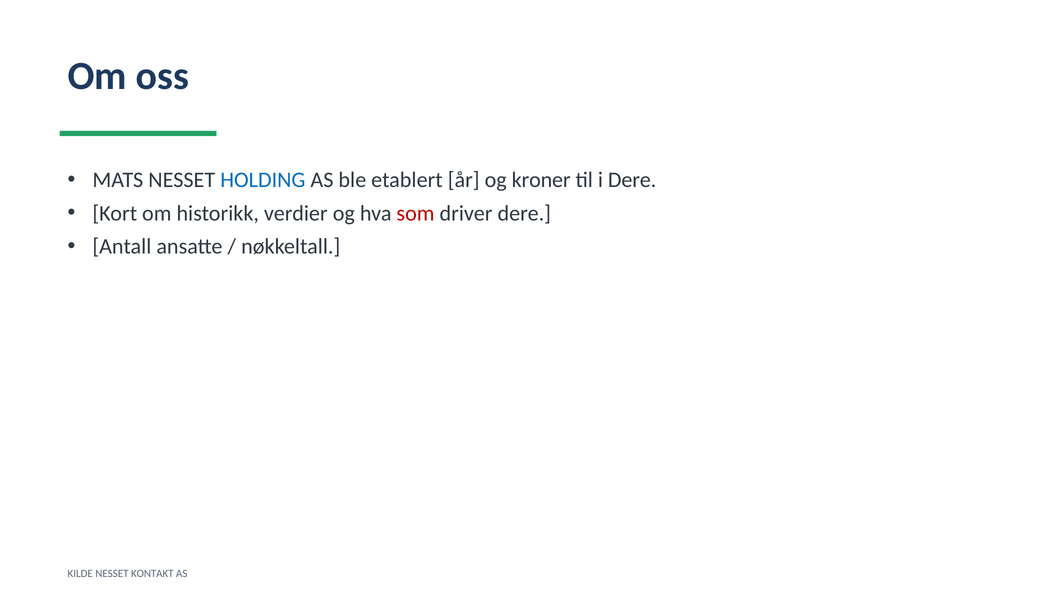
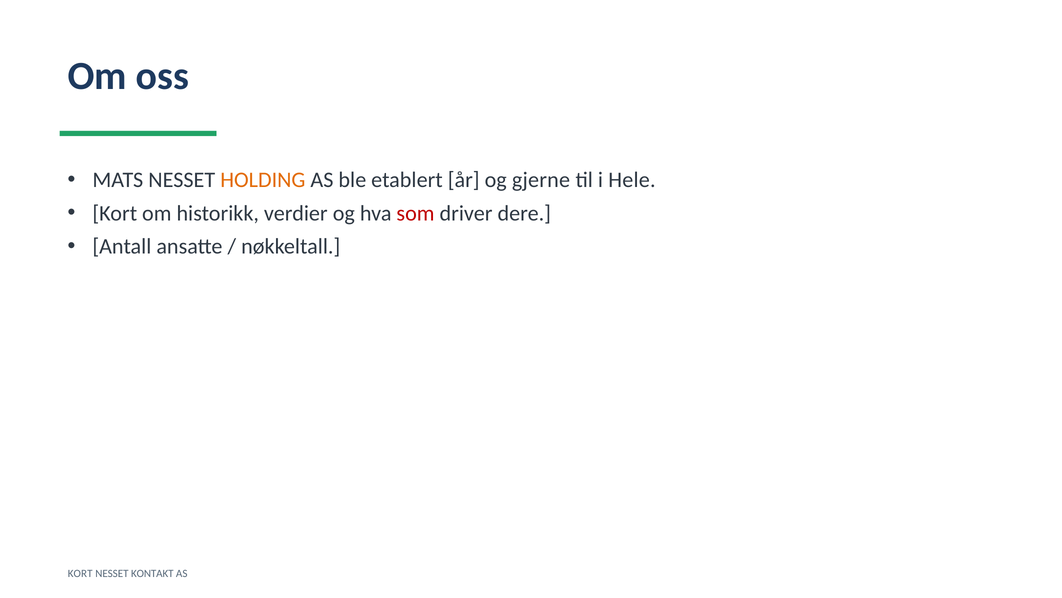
HOLDING colour: blue -> orange
kroner: kroner -> gjerne
i Dere: Dere -> Hele
KILDE at (80, 573): KILDE -> KORT
